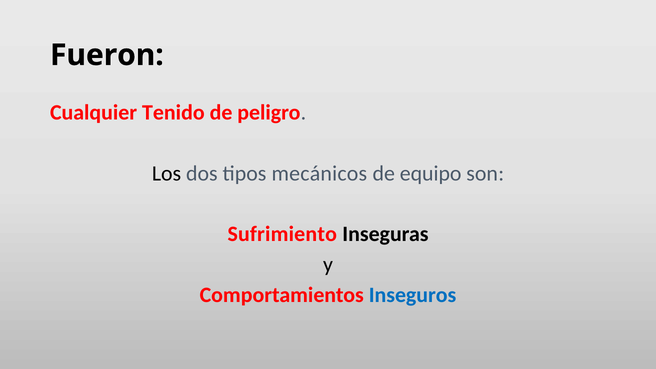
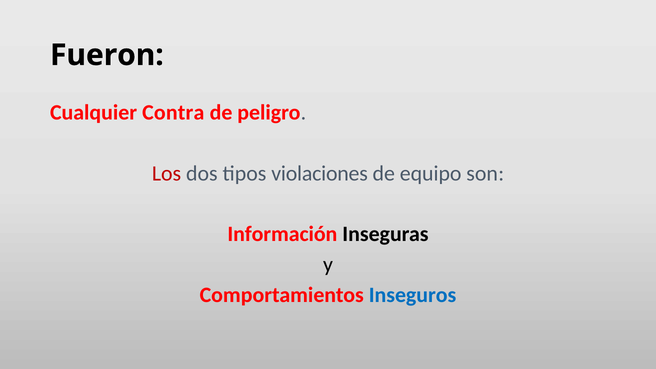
Tenido: Tenido -> Contra
Los colour: black -> red
mecánicos: mecánicos -> violaciones
Sufrimiento: Sufrimiento -> Información
